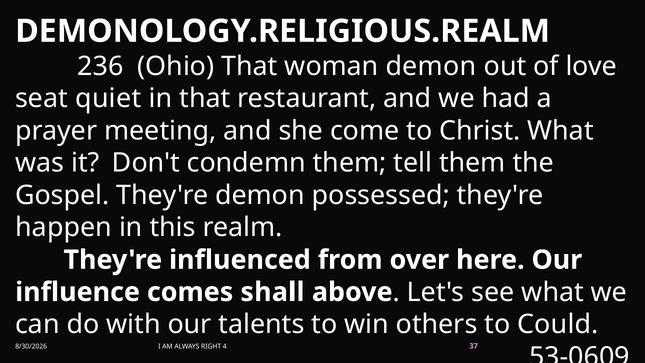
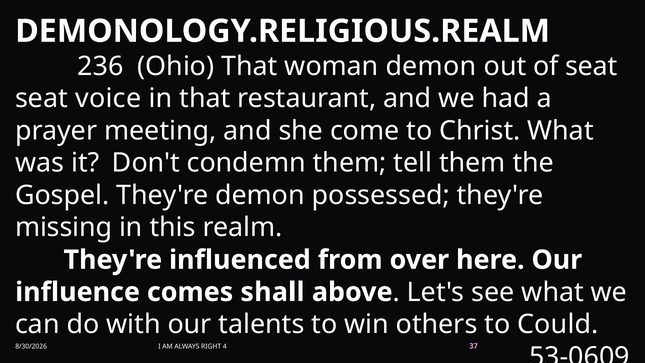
of love: love -> seat
quiet: quiet -> voice
happen: happen -> missing
